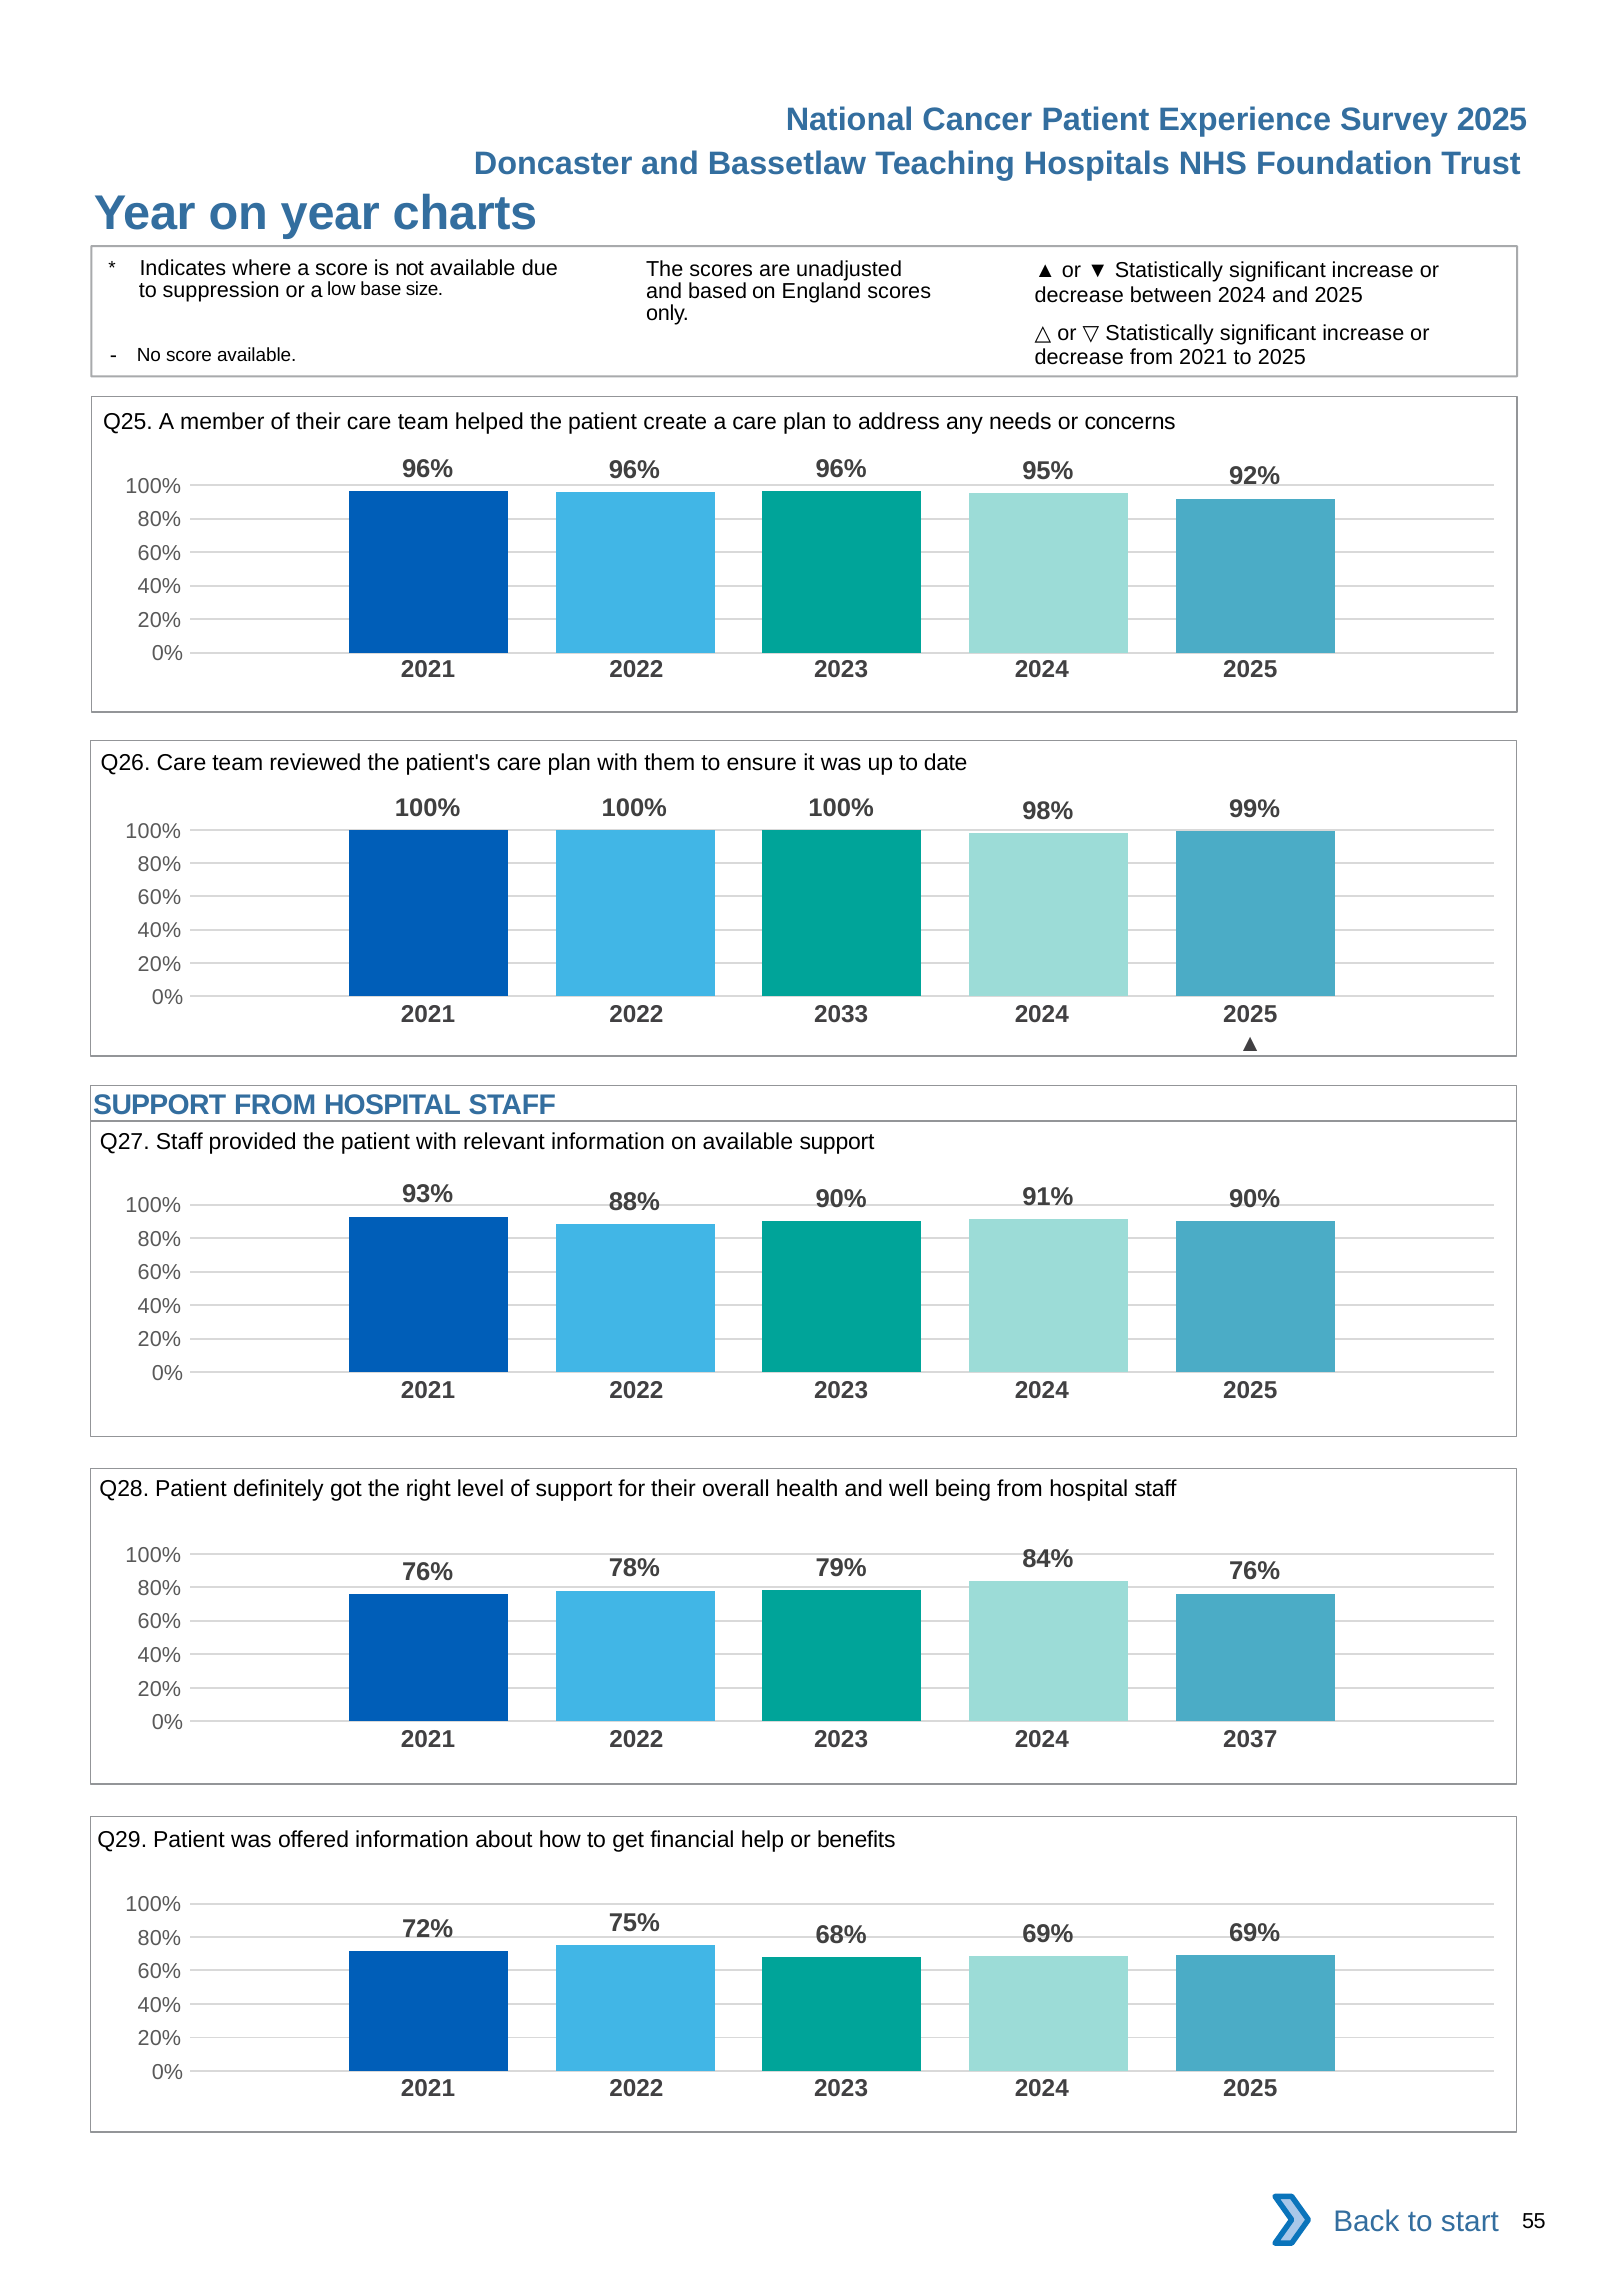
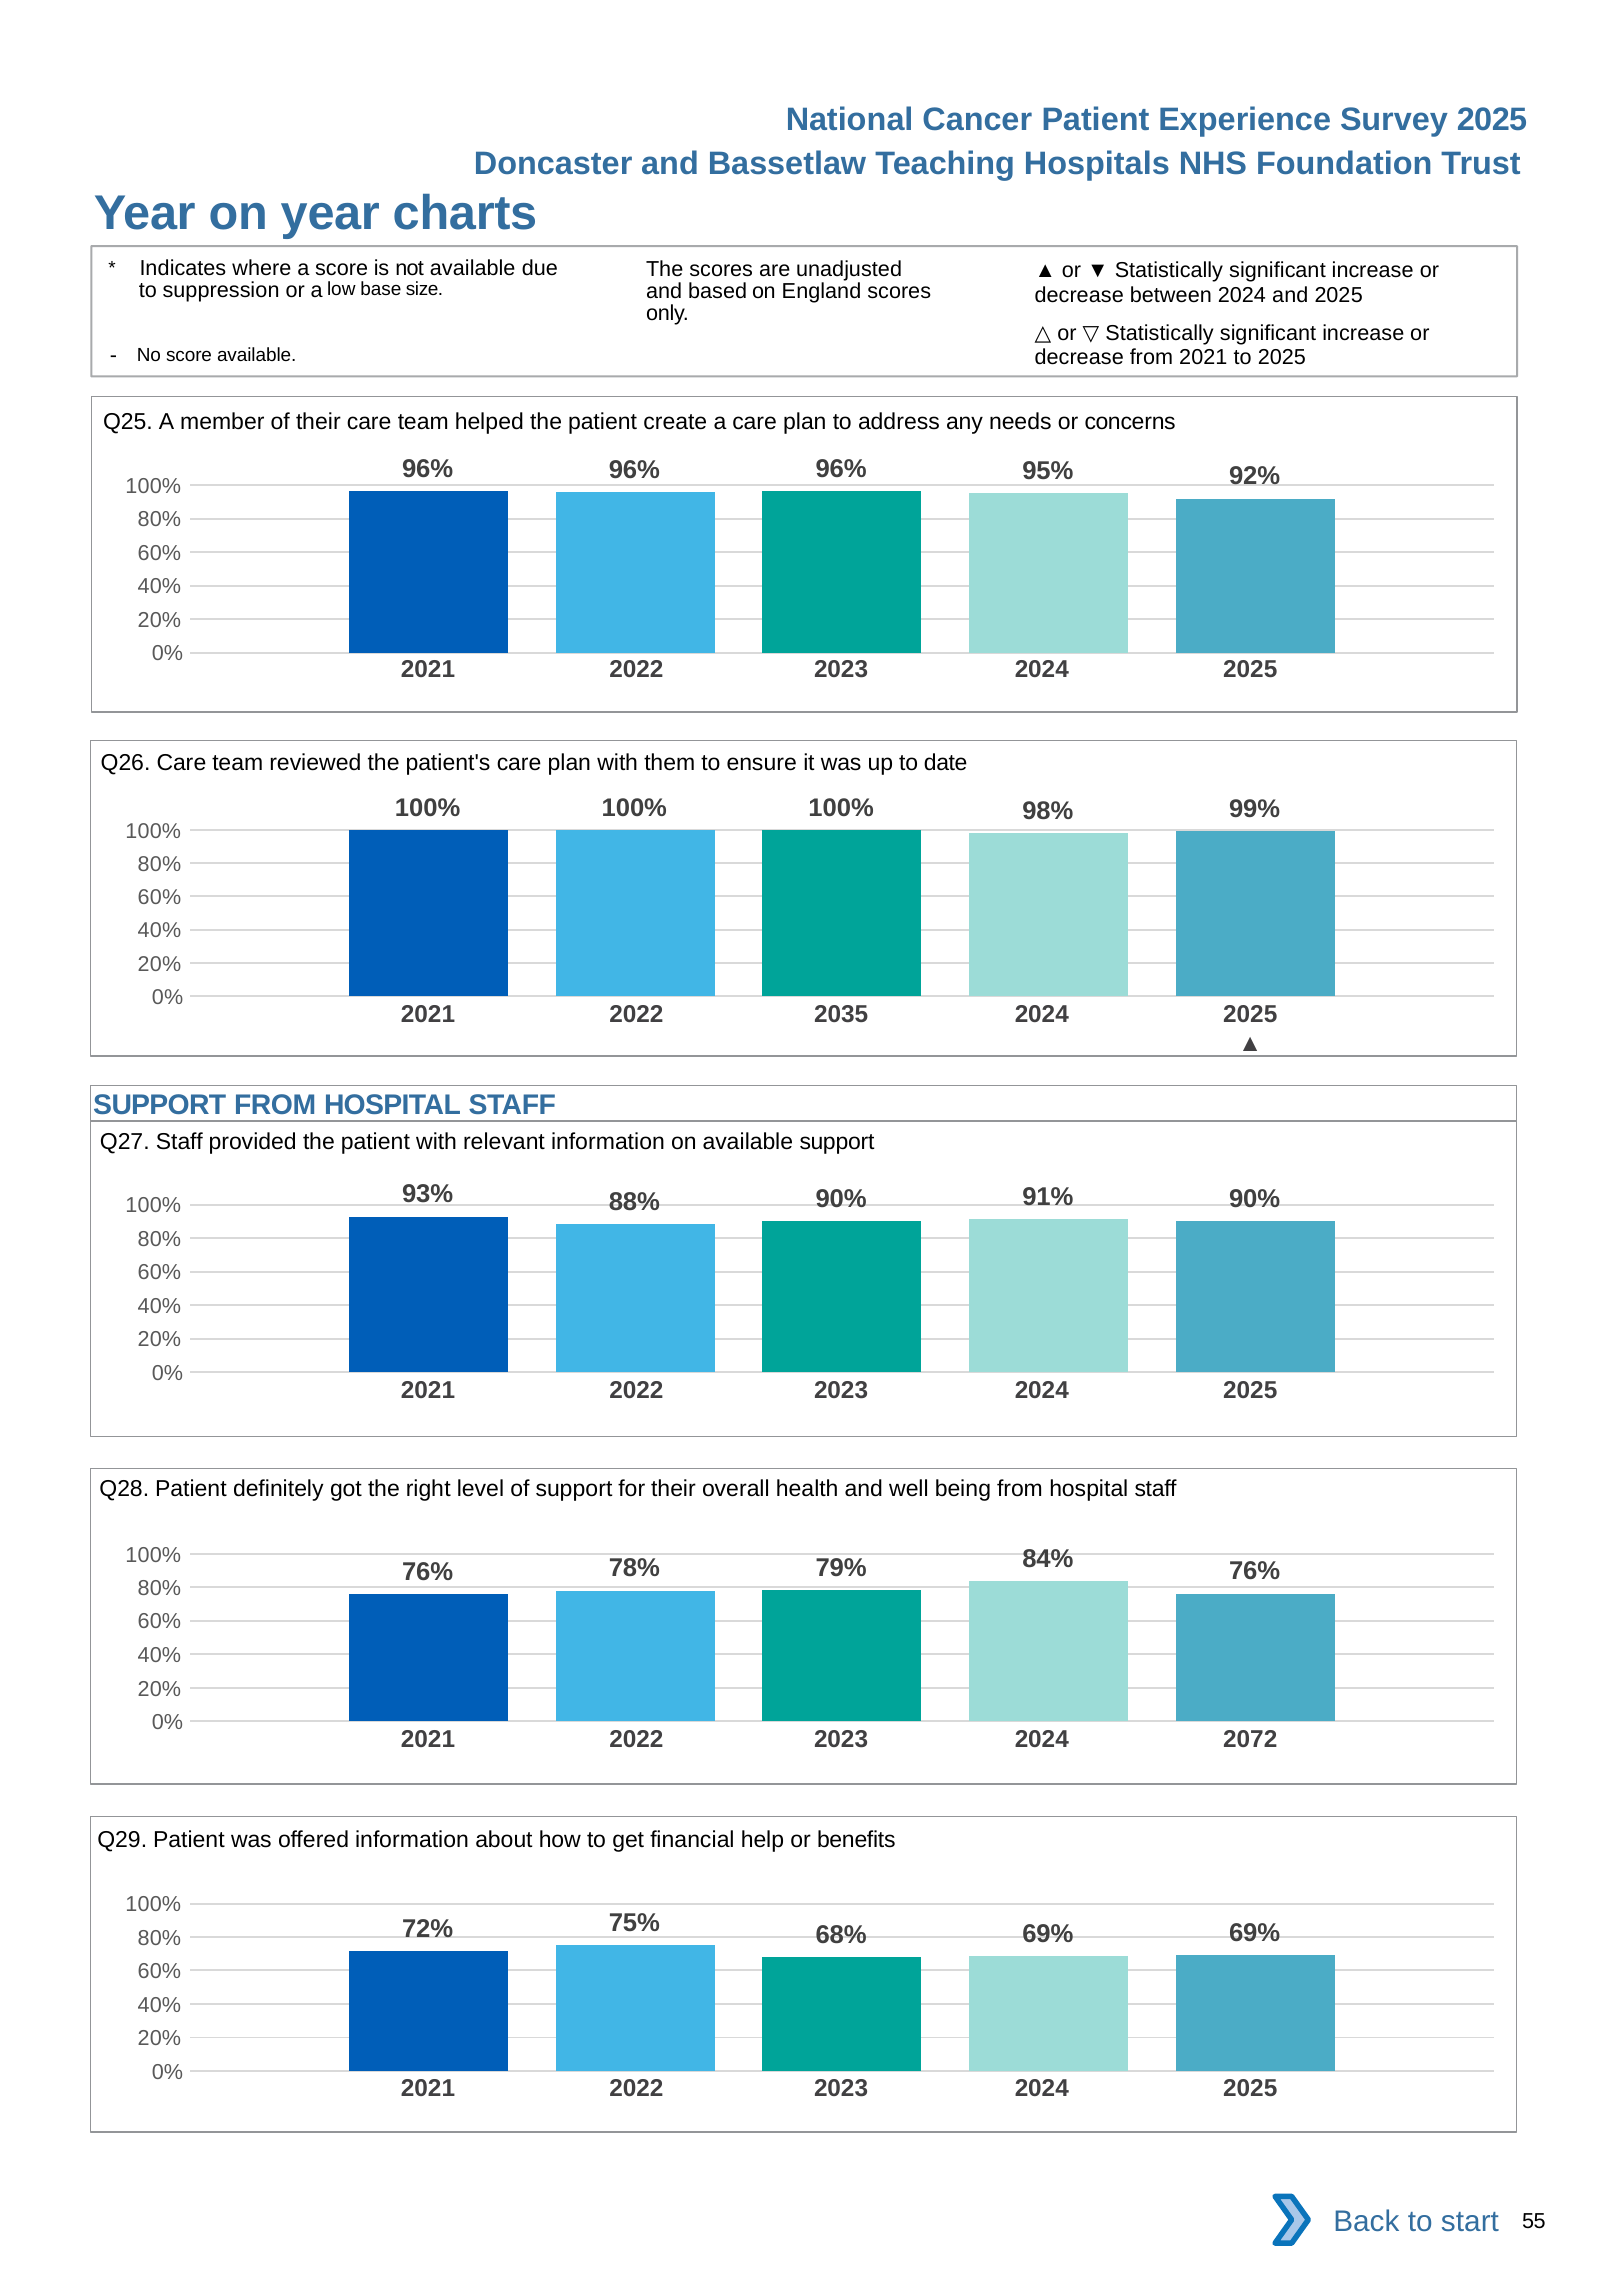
2033: 2033 -> 2035
2037: 2037 -> 2072
